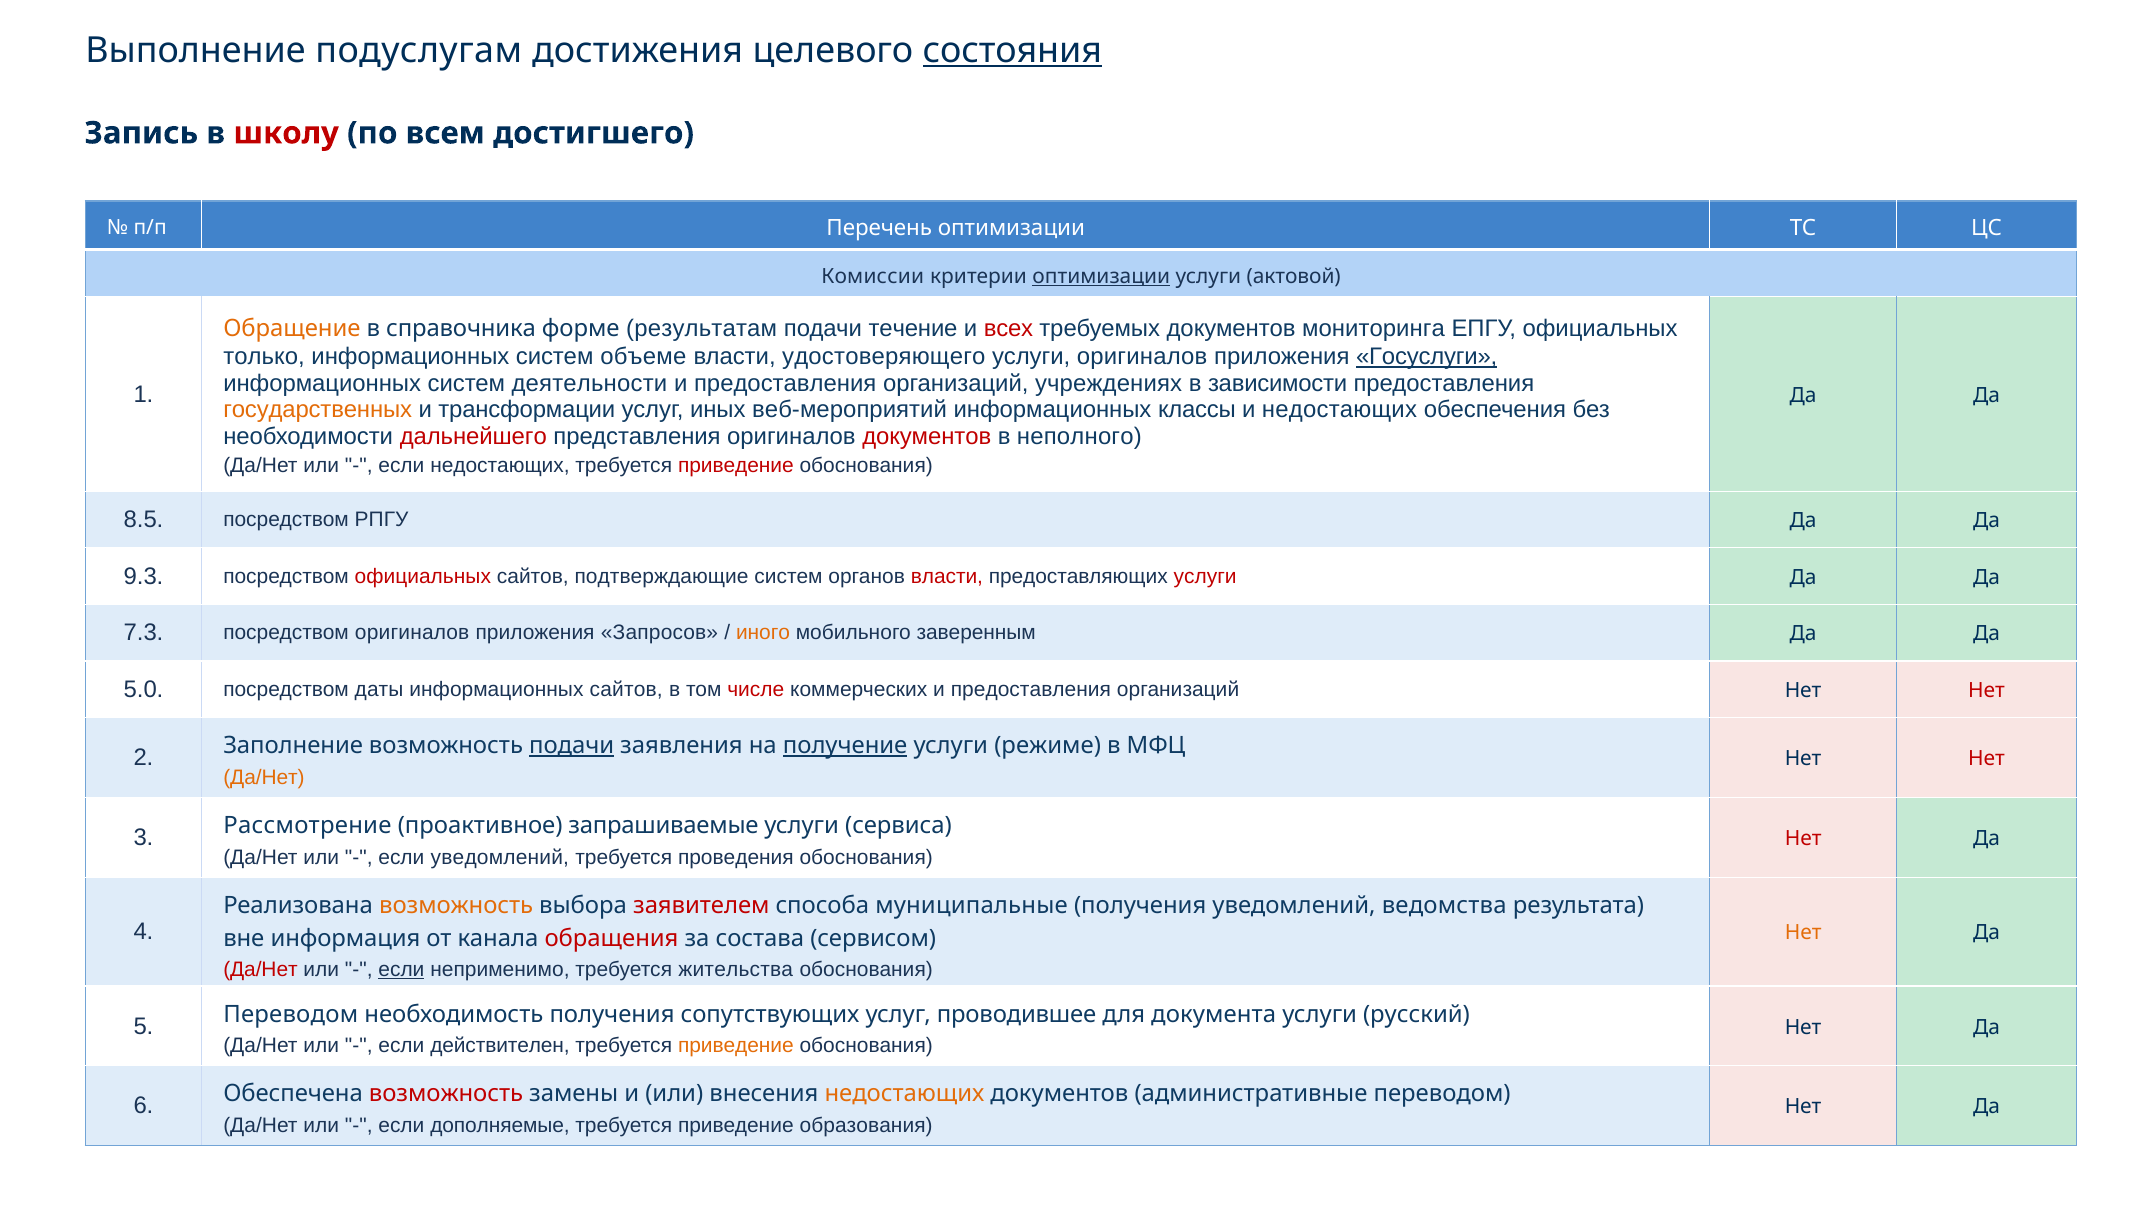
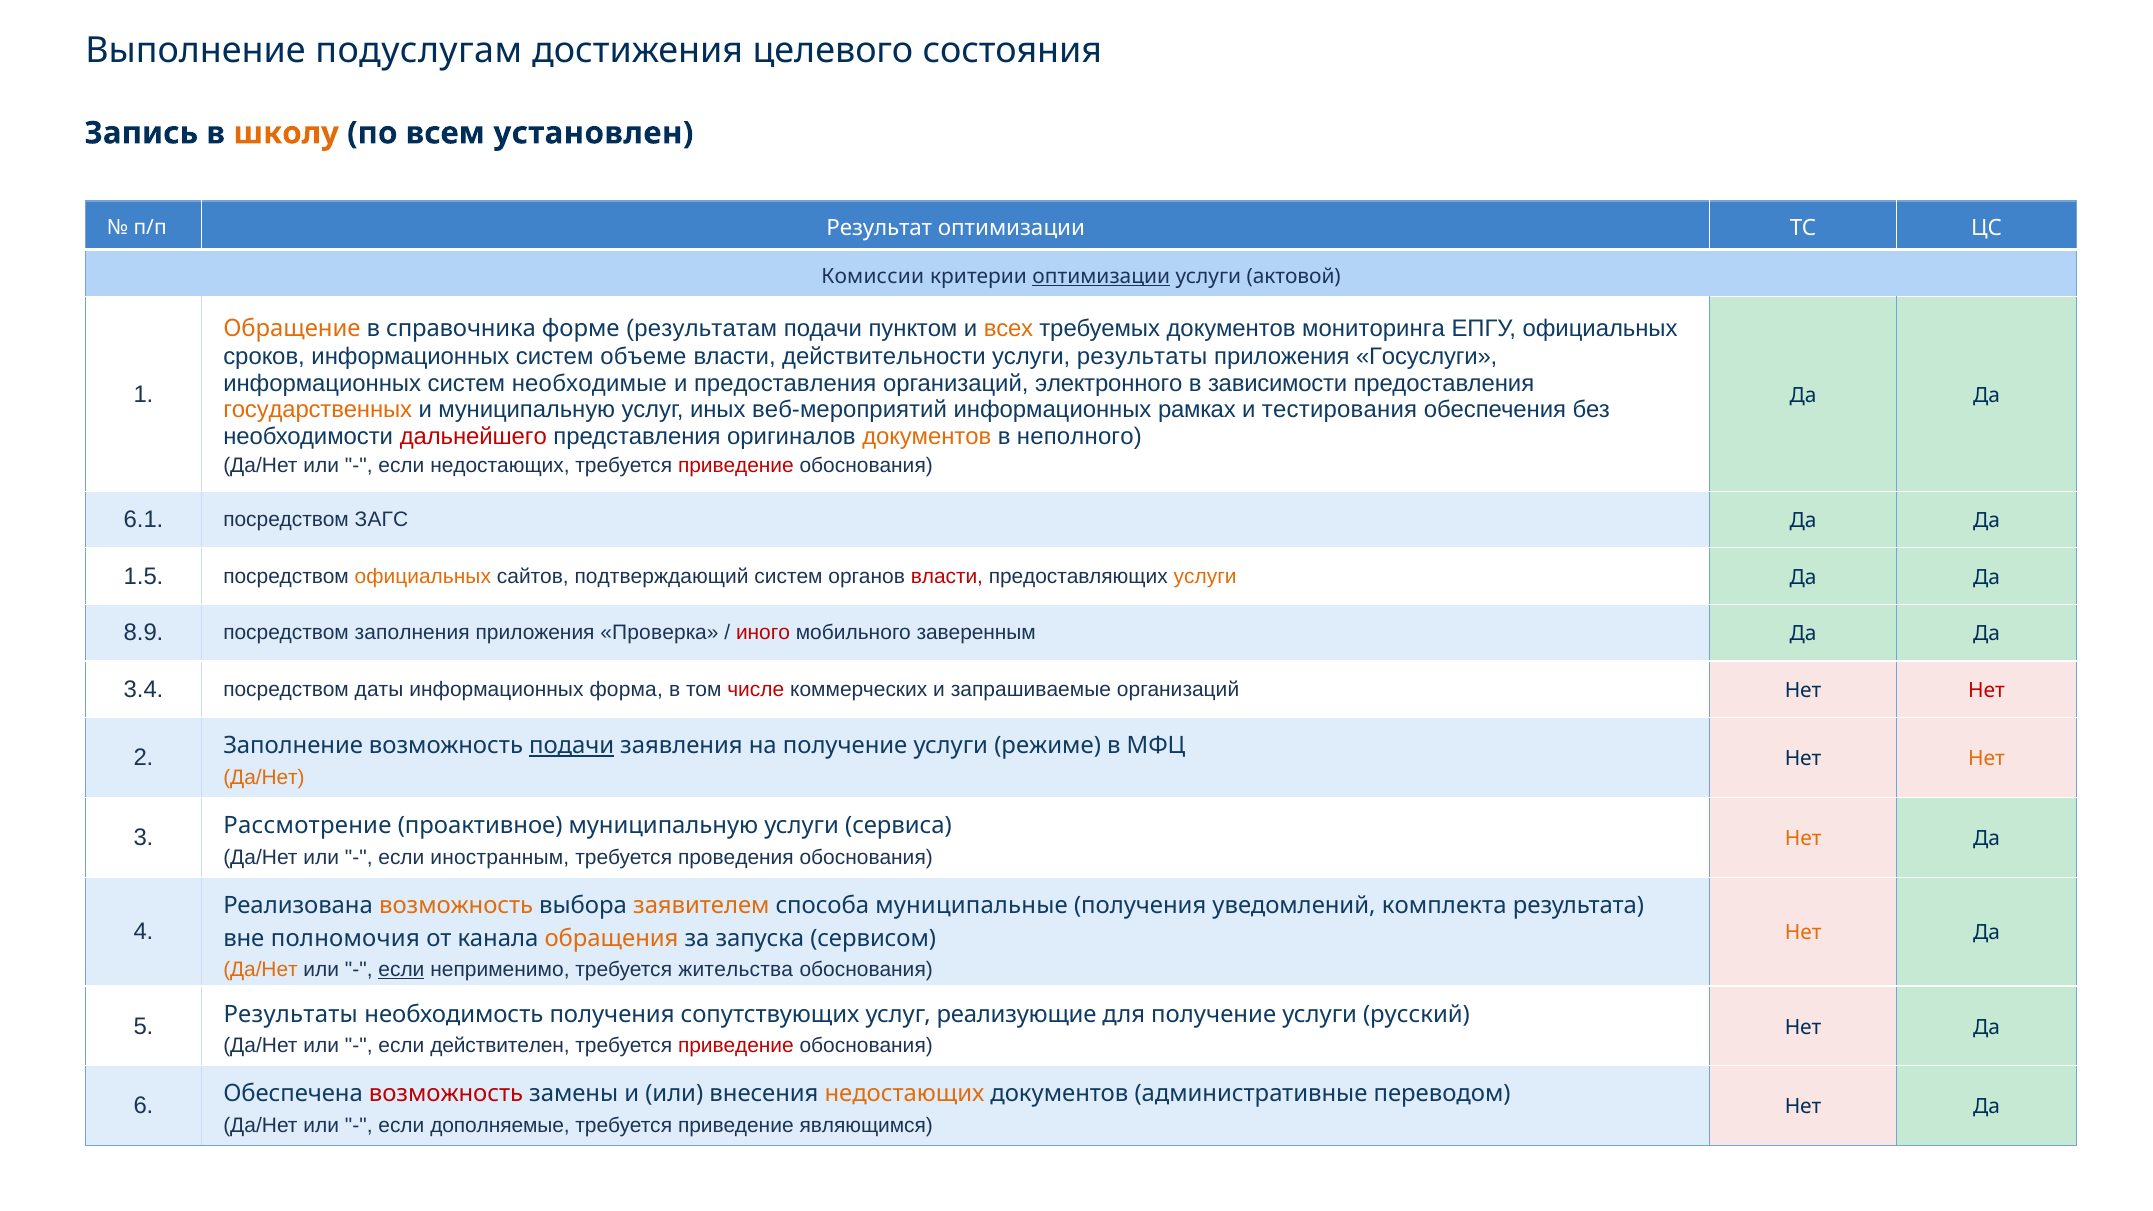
состояния underline: present -> none
школу colour: red -> orange
достигшего: достигшего -> установлен
Перечень: Перечень -> Результат
течение: течение -> пунктом
всех colour: red -> orange
только: только -> сроков
удостоверяющего: удостоверяющего -> действительности
услуги оригиналов: оригиналов -> результаты
Госуслуги underline: present -> none
деятельности: деятельности -> необходимые
учреждениях: учреждениях -> электронного
и трансформации: трансформации -> муниципальную
классы: классы -> рамках
и недостающих: недостающих -> тестирования
документов at (927, 436) colour: red -> orange
8.5: 8.5 -> 6.1
РПГУ: РПГУ -> ЗАГС
9.3: 9.3 -> 1.5
официальных at (423, 577) colour: red -> orange
подтверждающие: подтверждающие -> подтверждающий
услуги at (1205, 577) colour: red -> orange
7.3: 7.3 -> 8.9
посредством оригиналов: оригиналов -> заполнения
Запросов: Запросов -> Проверка
иного colour: orange -> red
5.0: 5.0 -> 3.4
информационных сайтов: сайтов -> форма
коммерческих и предоставления: предоставления -> запрашиваемые
получение at (845, 746) underline: present -> none
Нет at (1987, 759) colour: red -> orange
проактивное запрашиваемые: запрашиваемые -> муниципальную
Нет at (1803, 839) colour: red -> orange
если уведомлений: уведомлений -> иностранным
заявителем colour: red -> orange
ведомства: ведомства -> комплекта
информация: информация -> полномочия
обращения colour: red -> orange
состава: состава -> запуска
Да/Нет at (260, 970) colour: red -> orange
5 Переводом: Переводом -> Результаты
проводившее: проводившее -> реализующие
для документа: документа -> получение
приведение at (736, 1046) colour: orange -> red
образования: образования -> являющимся
